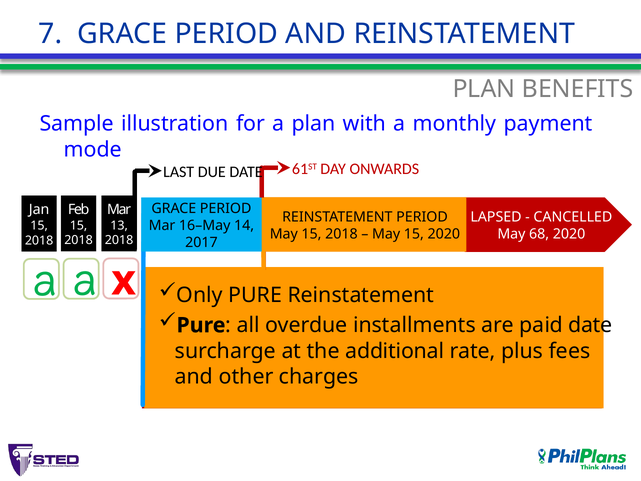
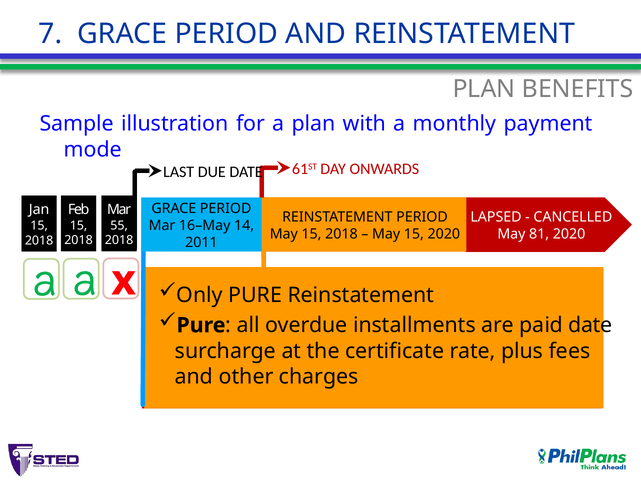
13: 13 -> 55
68: 68 -> 81
2017: 2017 -> 2011
additional: additional -> certificate
